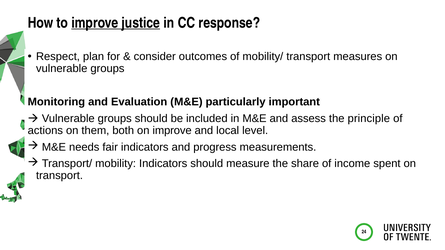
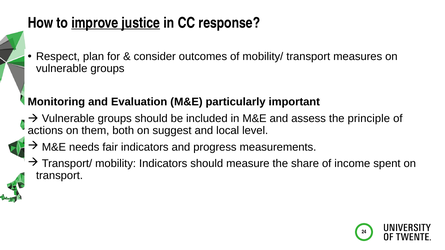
on improve: improve -> suggest
